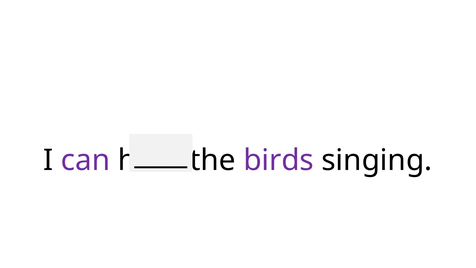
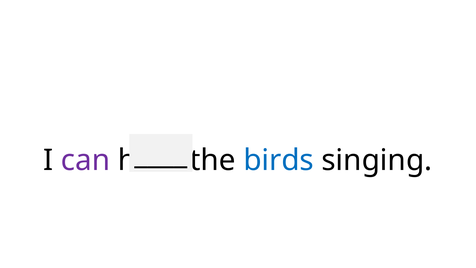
birds colour: purple -> blue
